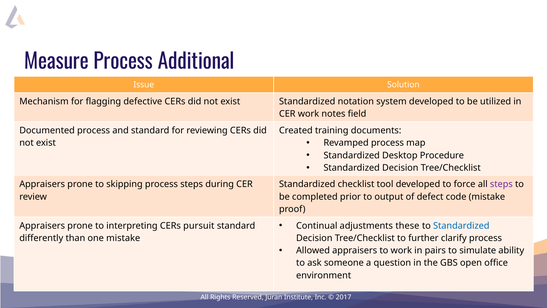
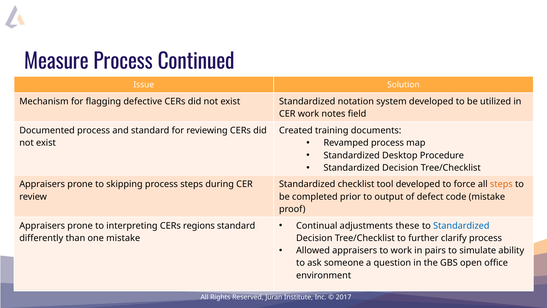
Additional: Additional -> Continued
steps at (501, 184) colour: purple -> orange
pursuit: pursuit -> regions
